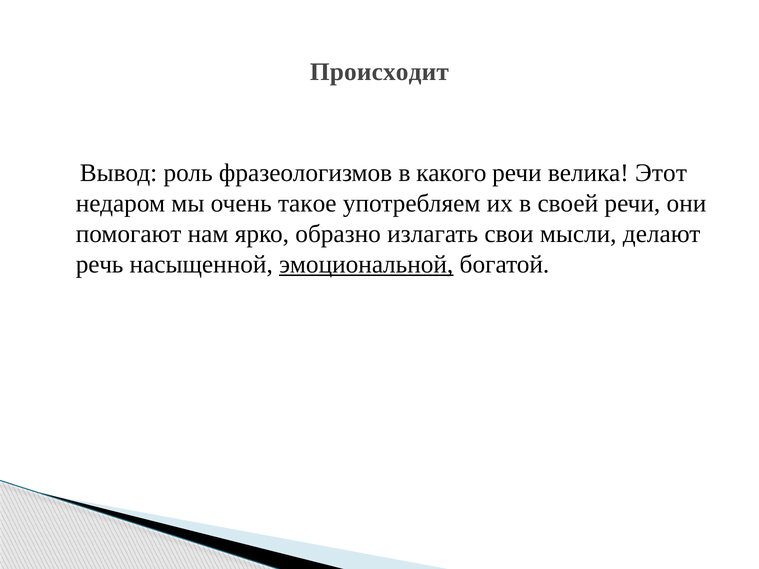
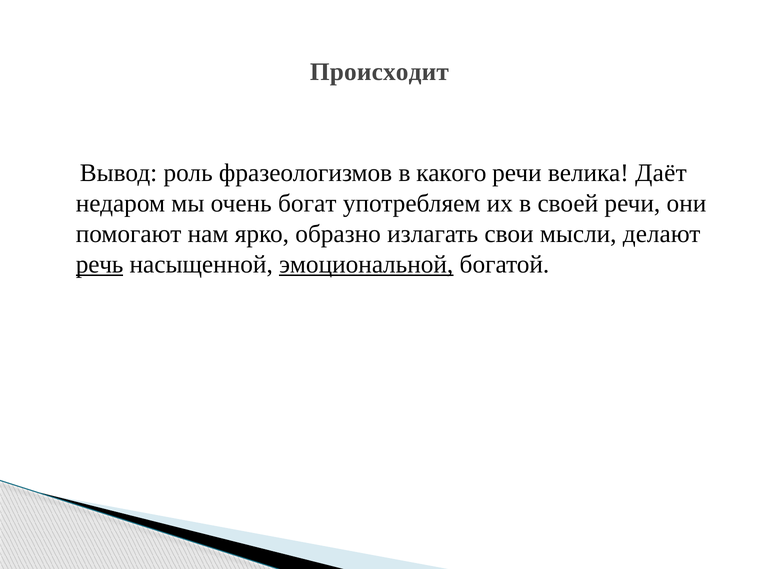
Этот: Этот -> Даёт
такое: такое -> богат
речь underline: none -> present
